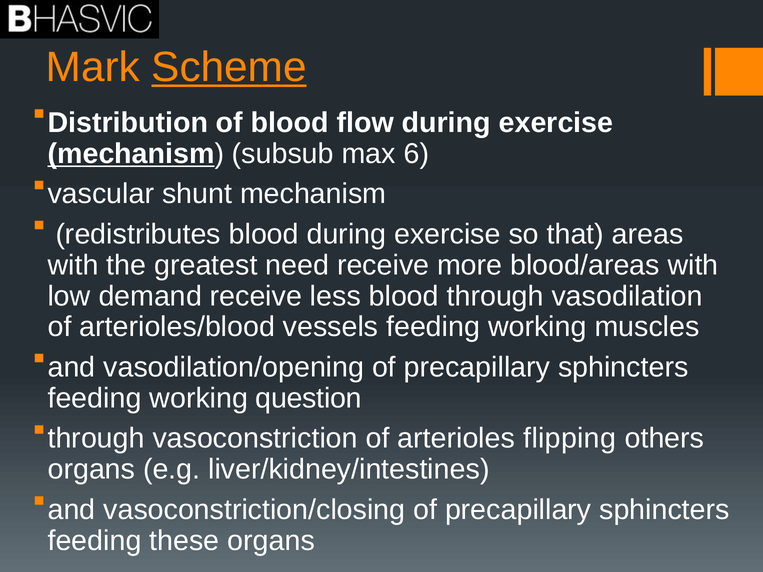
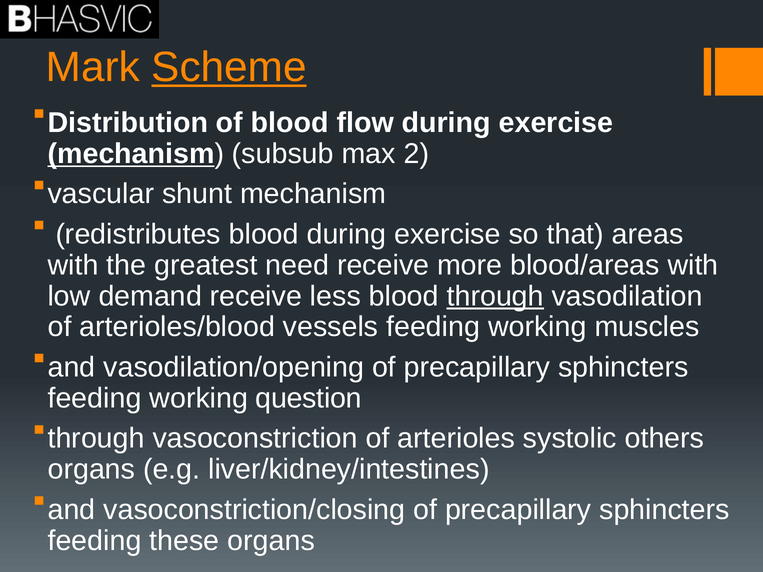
6: 6 -> 2
through at (495, 296) underline: none -> present
flipping: flipping -> systolic
